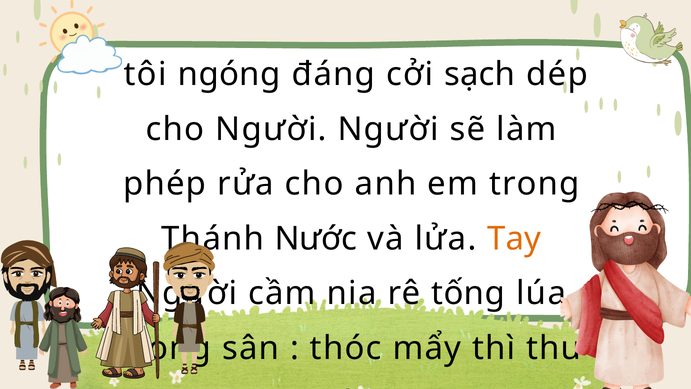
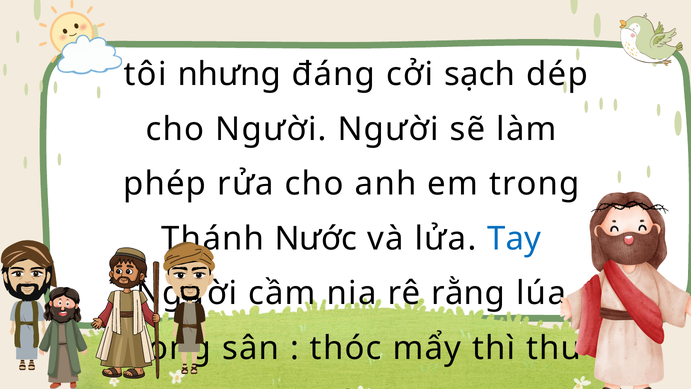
ngóng: ngóng -> nhưng
Tay colour: orange -> blue
tống: tống -> rằng
